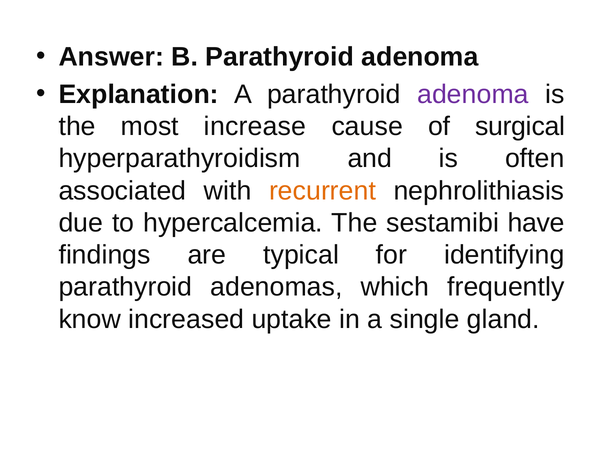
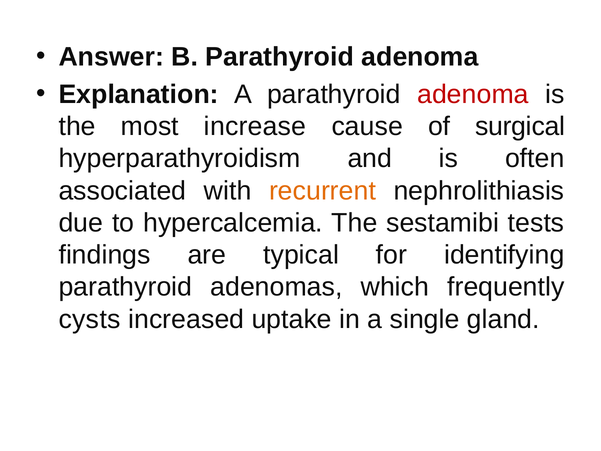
adenoma at (473, 94) colour: purple -> red
have: have -> tests
know: know -> cysts
